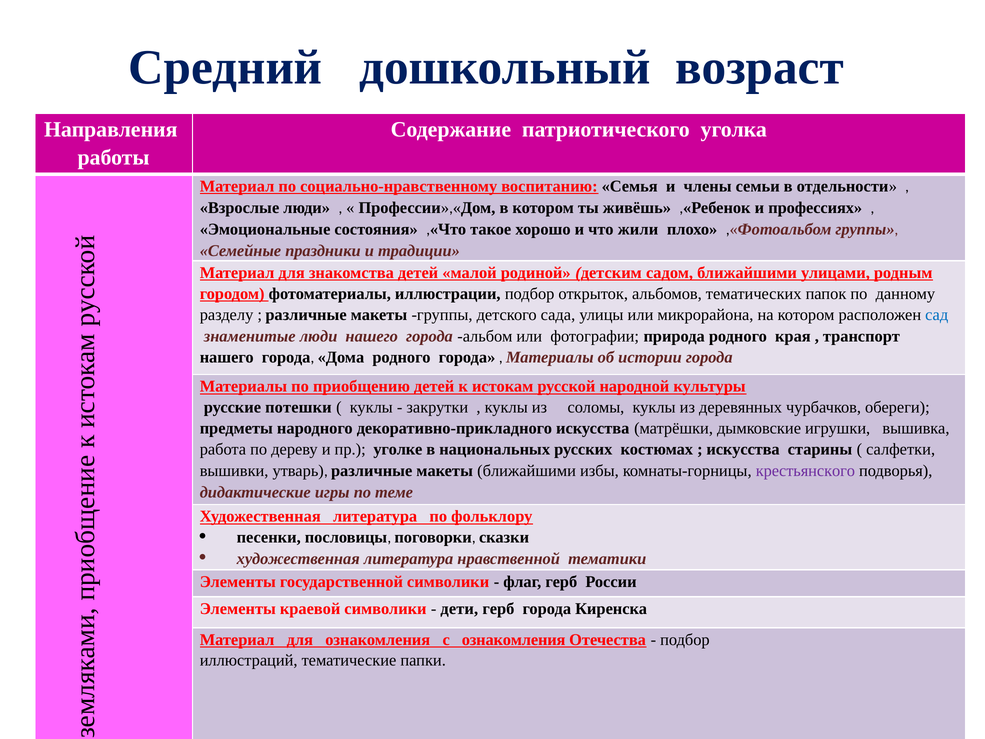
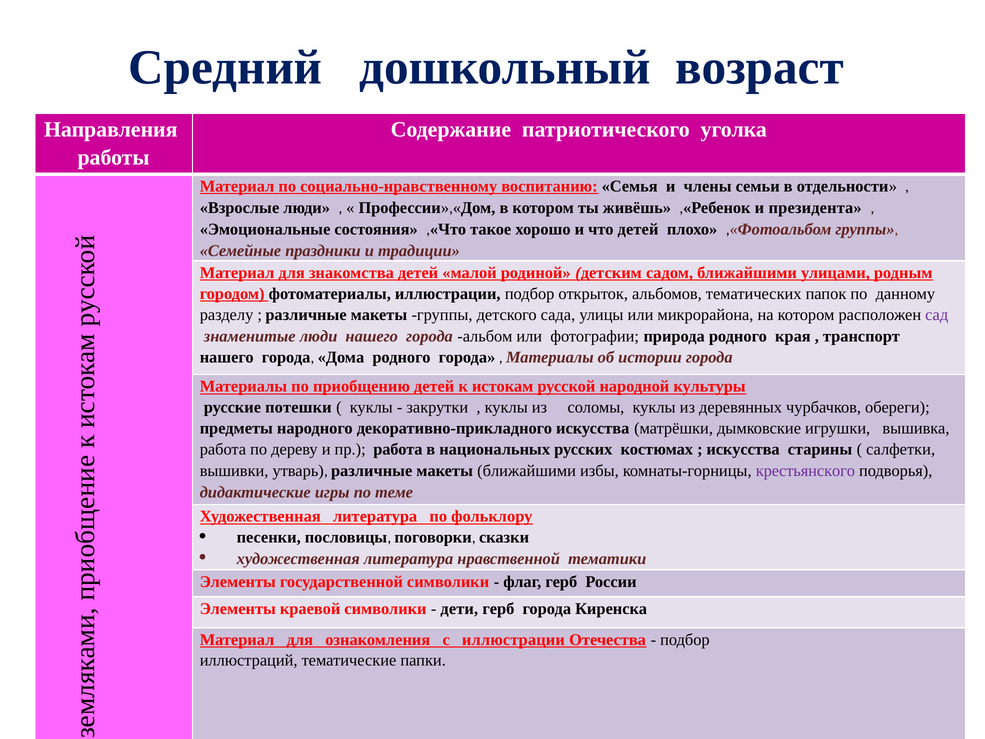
профессиях: профессиях -> президента
что жили: жили -> детей
сад colour: blue -> purple
пр уголке: уголке -> работа
с ознакомления: ознакомления -> иллюстрации
